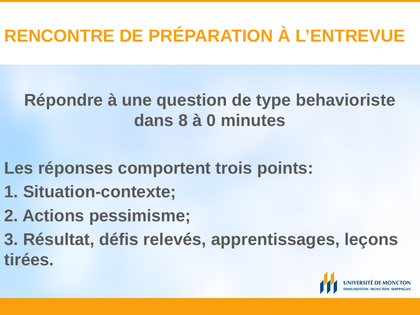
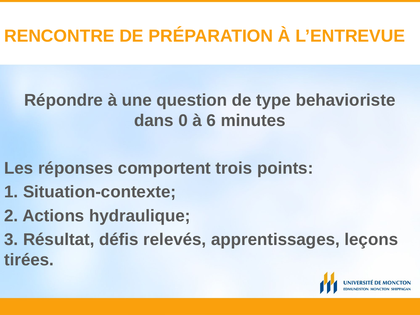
8: 8 -> 0
0: 0 -> 6
pessimisme: pessimisme -> hydraulique
